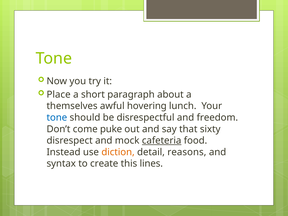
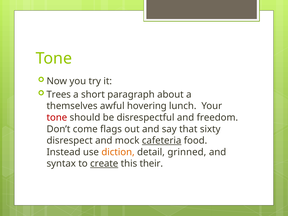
Place: Place -> Trees
tone at (57, 118) colour: blue -> red
puke: puke -> flags
reasons: reasons -> grinned
create underline: none -> present
lines: lines -> their
